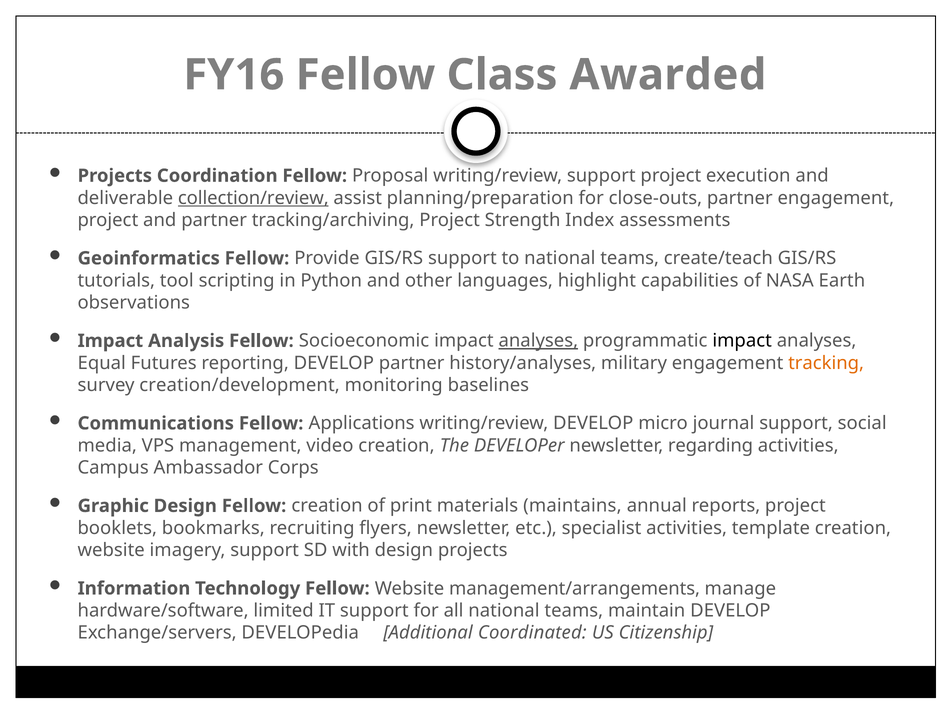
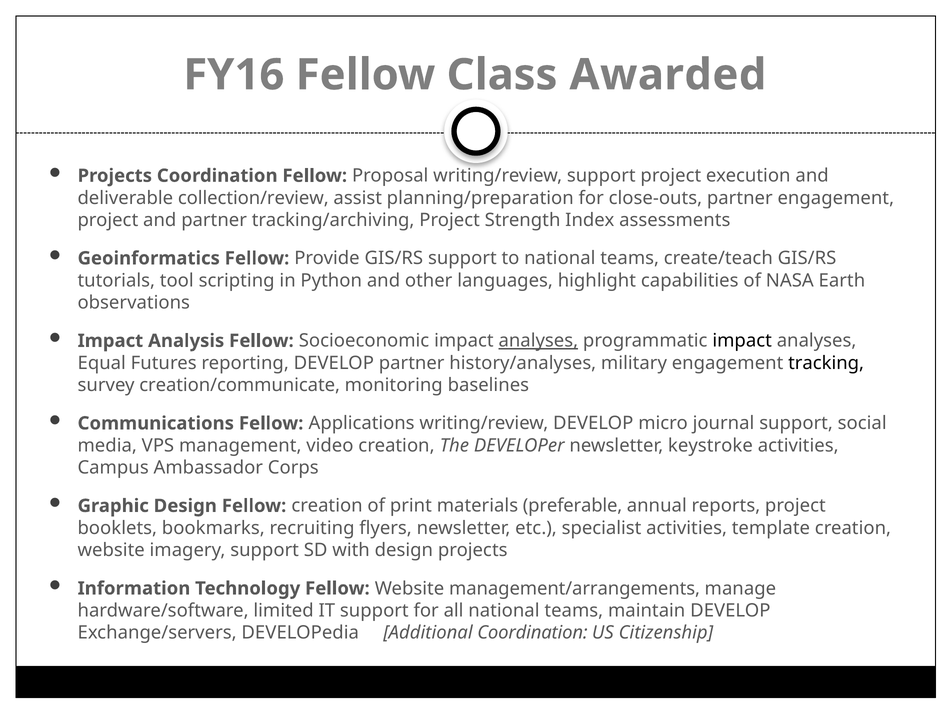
collection/review underline: present -> none
tracking colour: orange -> black
creation/development: creation/development -> creation/communicate
regarding: regarding -> keystroke
maintains: maintains -> preferable
Additional Coordinated: Coordinated -> Coordination
